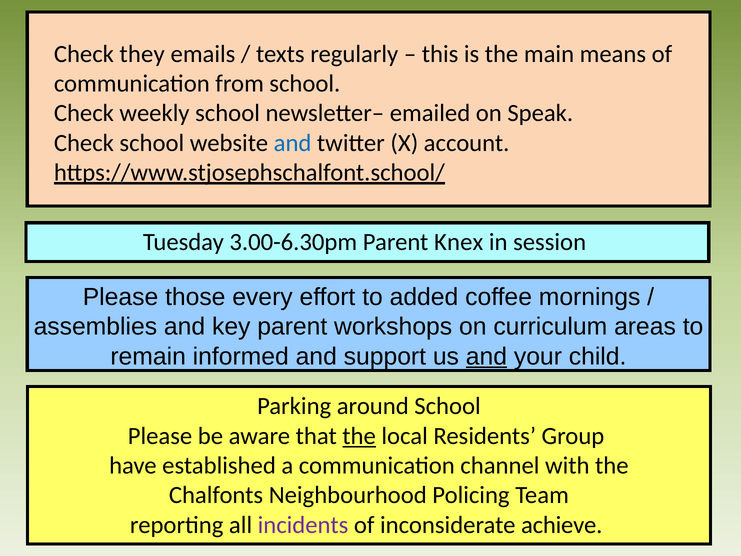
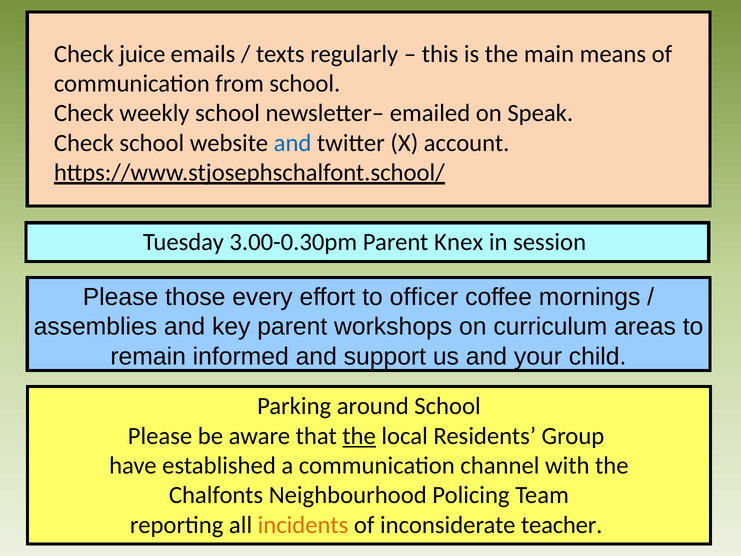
they: they -> juice
3.00-6.30pm: 3.00-6.30pm -> 3.00-0.30pm
added: added -> officer
and at (486, 356) underline: present -> none
incidents colour: purple -> orange
achieve: achieve -> teacher
